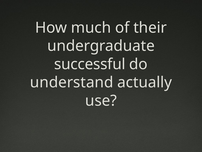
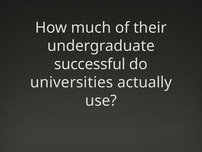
understand: understand -> universities
